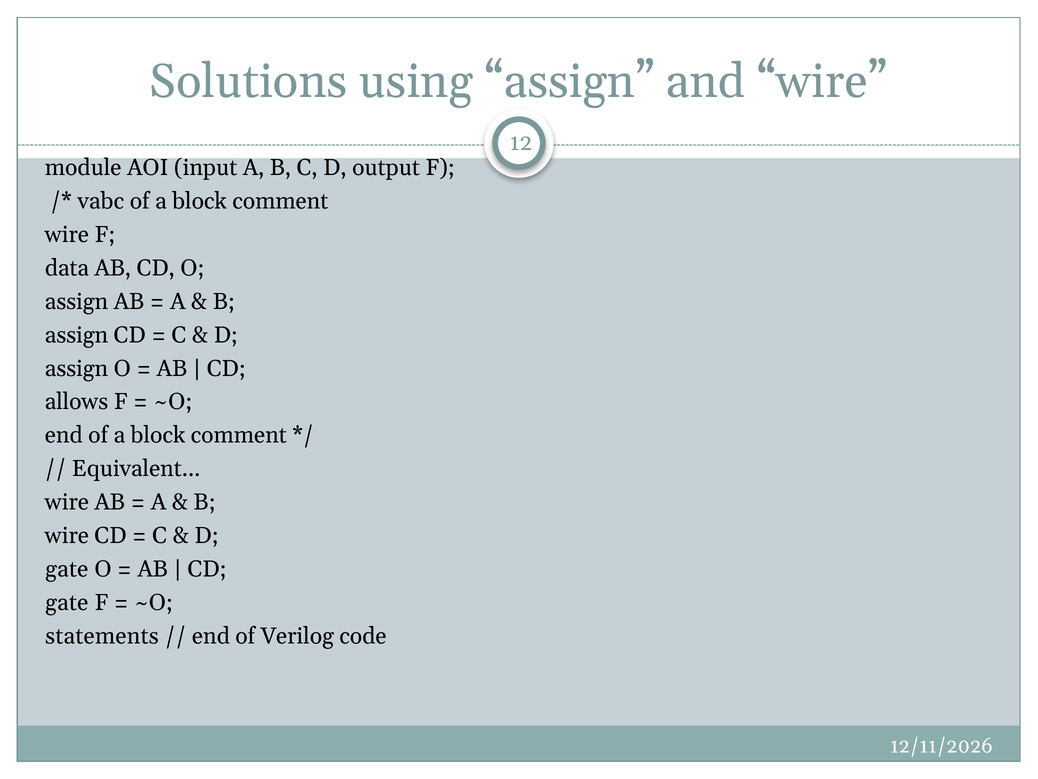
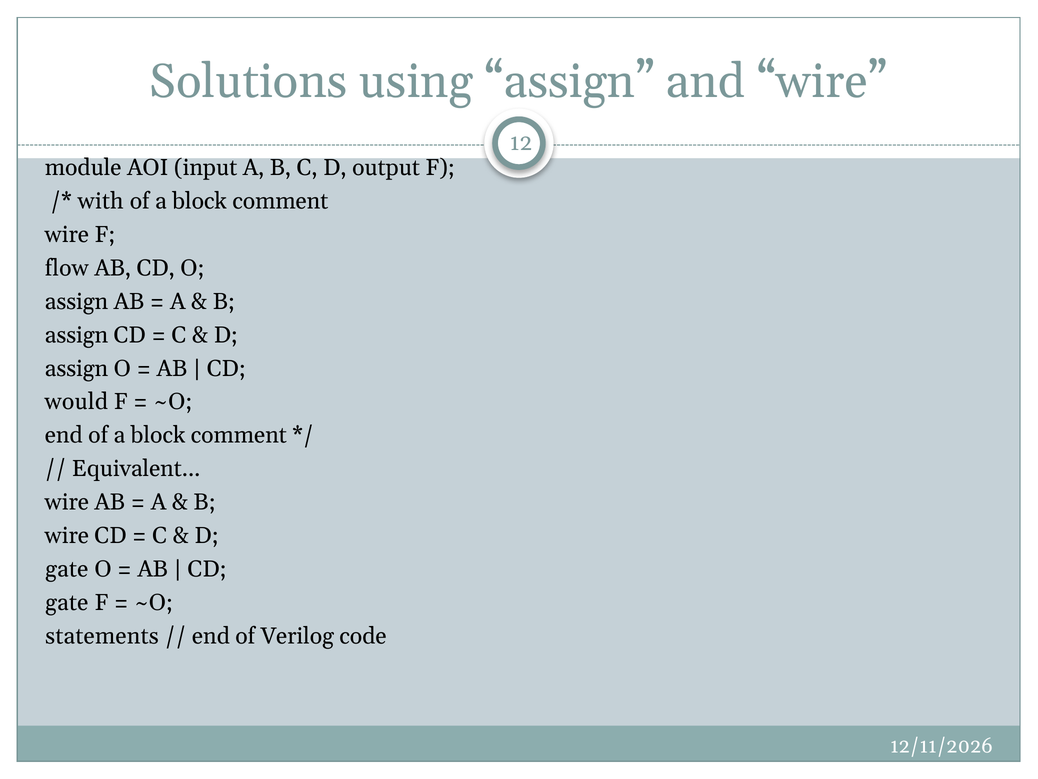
vabc: vabc -> with
data: data -> flow
allows: allows -> would
